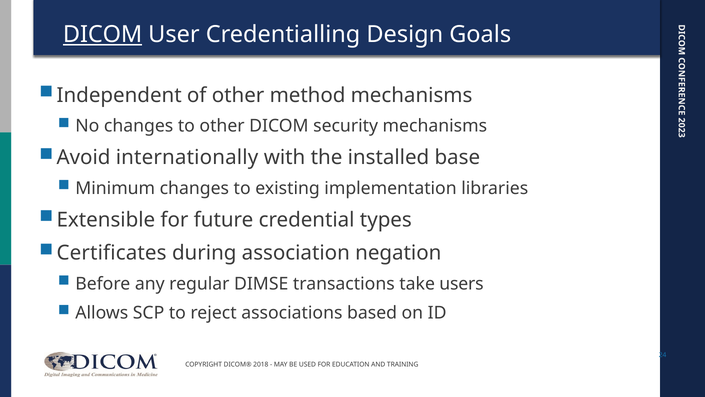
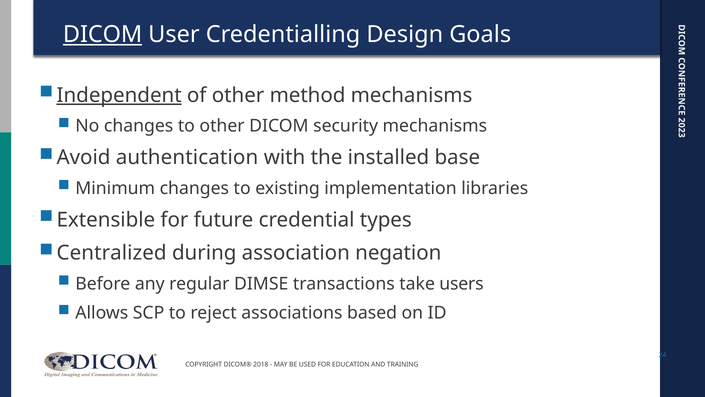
Independent underline: none -> present
internationally: internationally -> authentication
Certificates: Certificates -> Centralized
